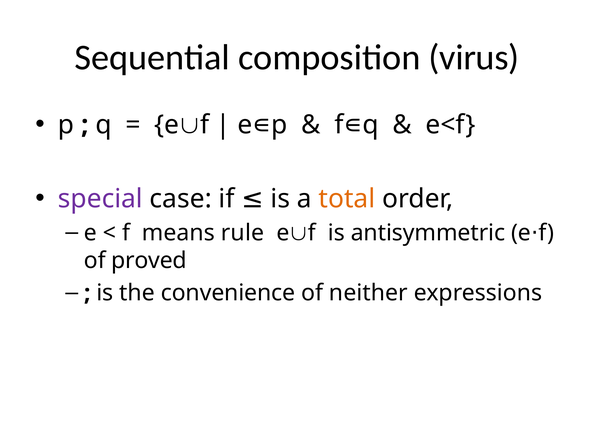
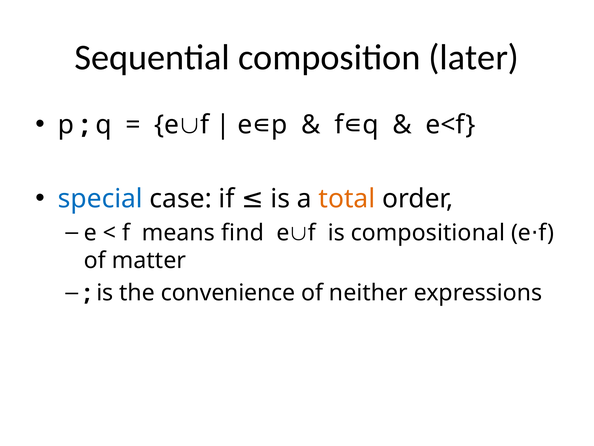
virus: virus -> later
special colour: purple -> blue
rule: rule -> find
antisymmetric: antisymmetric -> compositional
proved: proved -> matter
